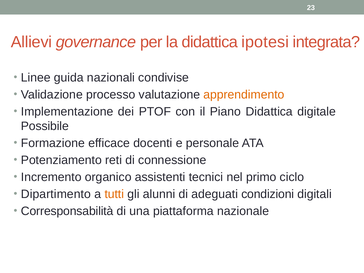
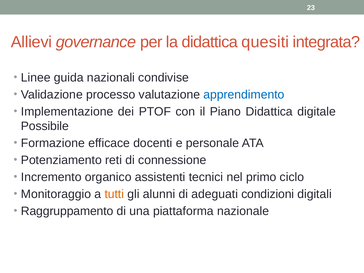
ipotesi: ipotesi -> quesiti
apprendimento colour: orange -> blue
Dipartimento: Dipartimento -> Monitoraggio
Corresponsabilità: Corresponsabilità -> Raggruppamento
